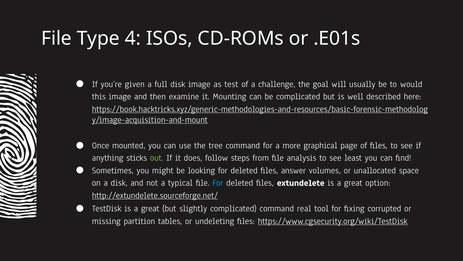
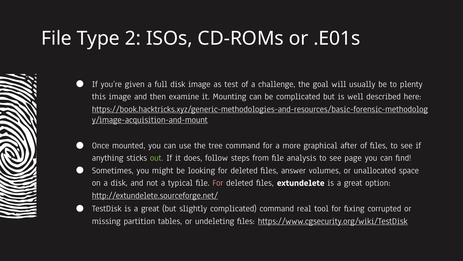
4: 4 -> 2
would: would -> plenty
page: page -> after
least: least -> page
For at (218, 182) colour: light blue -> pink
